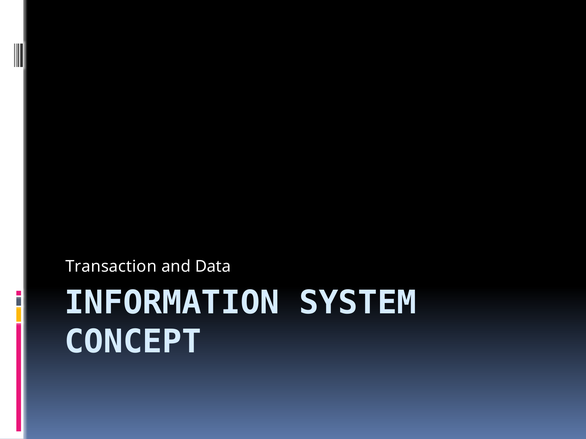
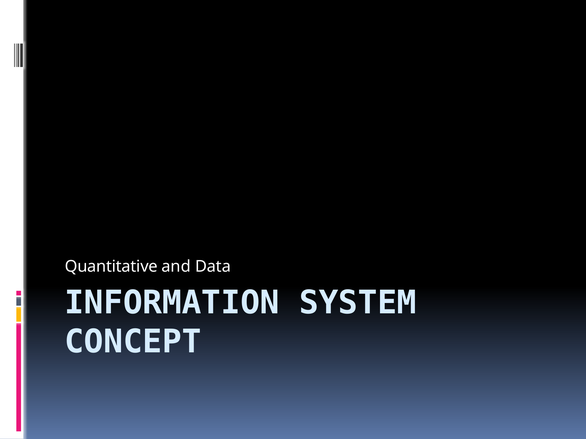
Transaction: Transaction -> Quantitative
